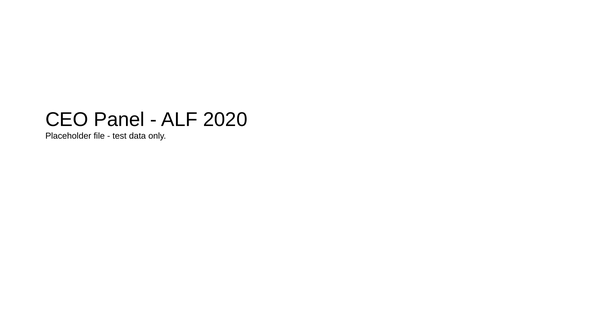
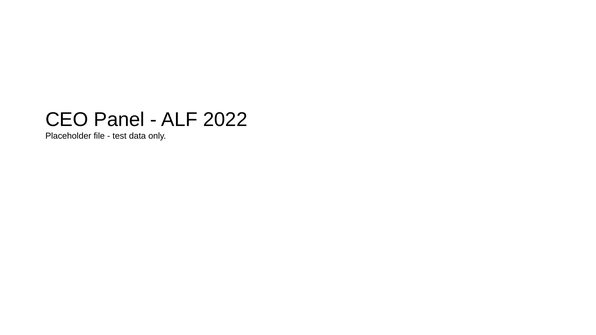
2020: 2020 -> 2022
